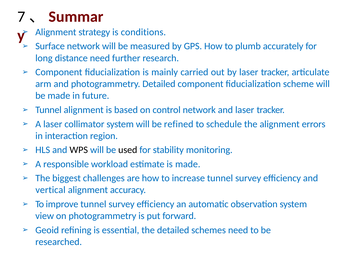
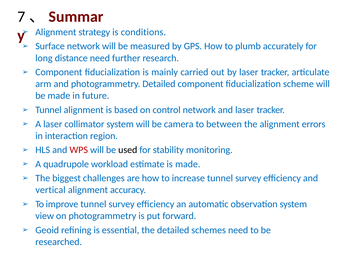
refined: refined -> camera
schedule: schedule -> between
WPS colour: black -> red
responsible: responsible -> quadrupole
